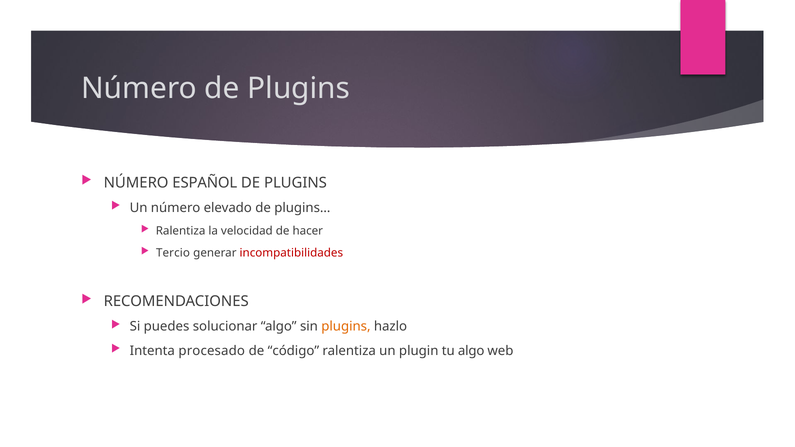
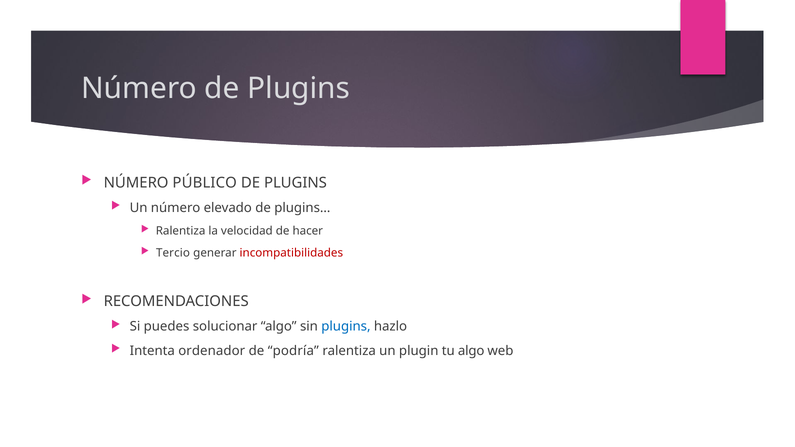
ESPAÑOL: ESPAÑOL -> PÚBLICO
plugins at (346, 327) colour: orange -> blue
procesado: procesado -> ordenador
código: código -> podría
